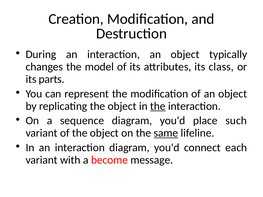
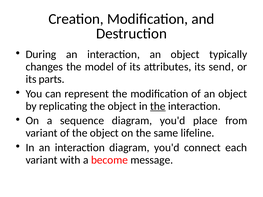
class: class -> send
such: such -> from
same underline: present -> none
